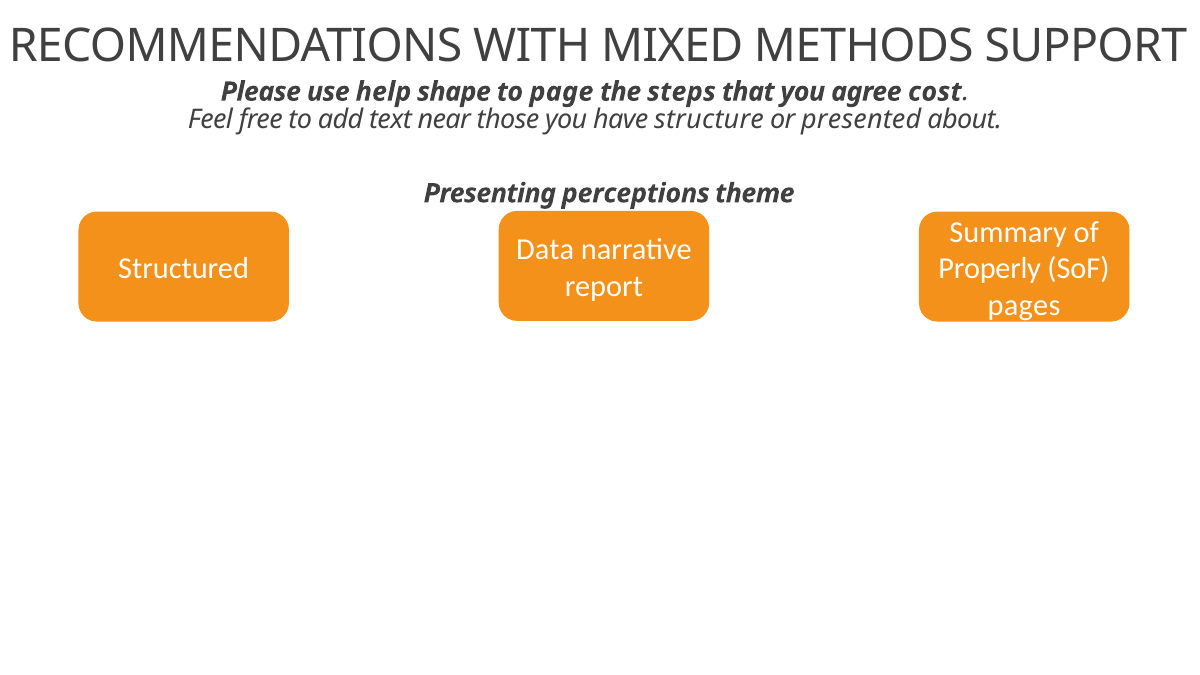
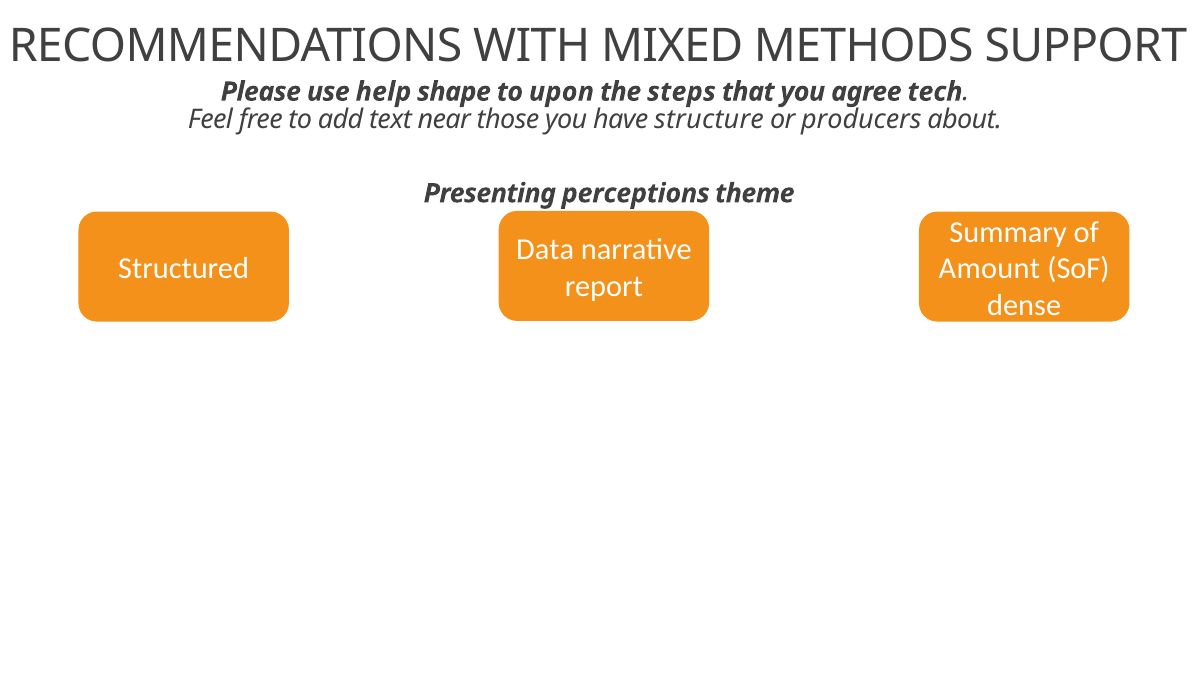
page: page -> upon
cost: cost -> tech
presented: presented -> producers
Properly: Properly -> Amount
pages: pages -> dense
